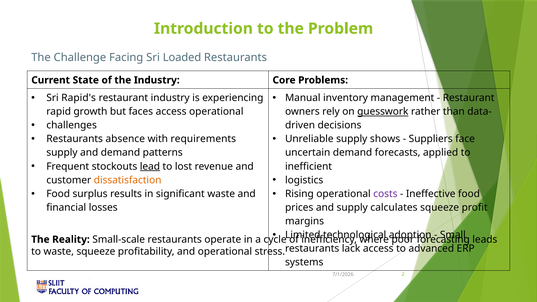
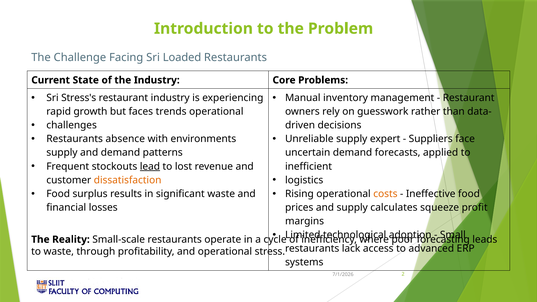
Rapid's: Rapid's -> Stress's
faces access: access -> trends
guesswork underline: present -> none
requirements: requirements -> environments
shows: shows -> expert
costs colour: purple -> orange
waste squeeze: squeeze -> through
